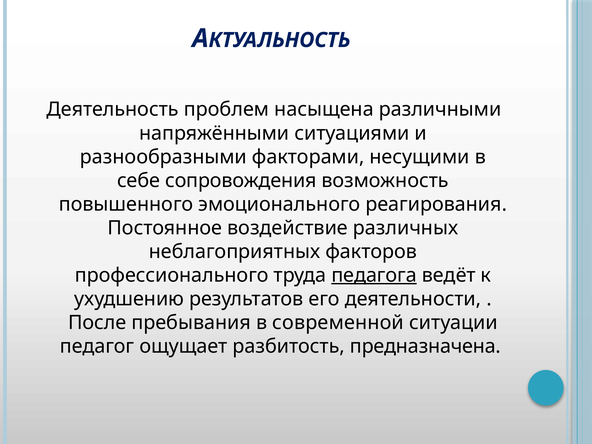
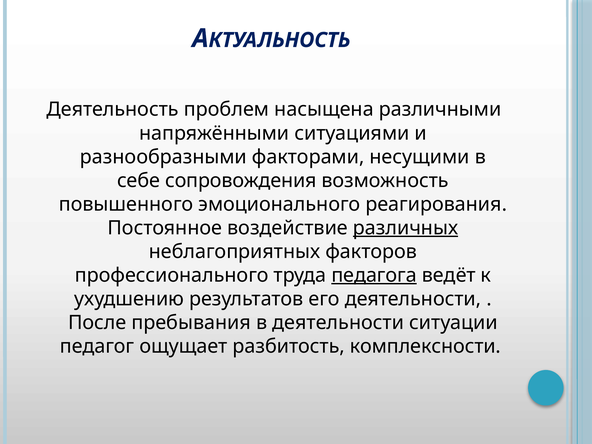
различных underline: none -> present
в современной: современной -> деятельности
предназначена: предназначена -> комплексности
